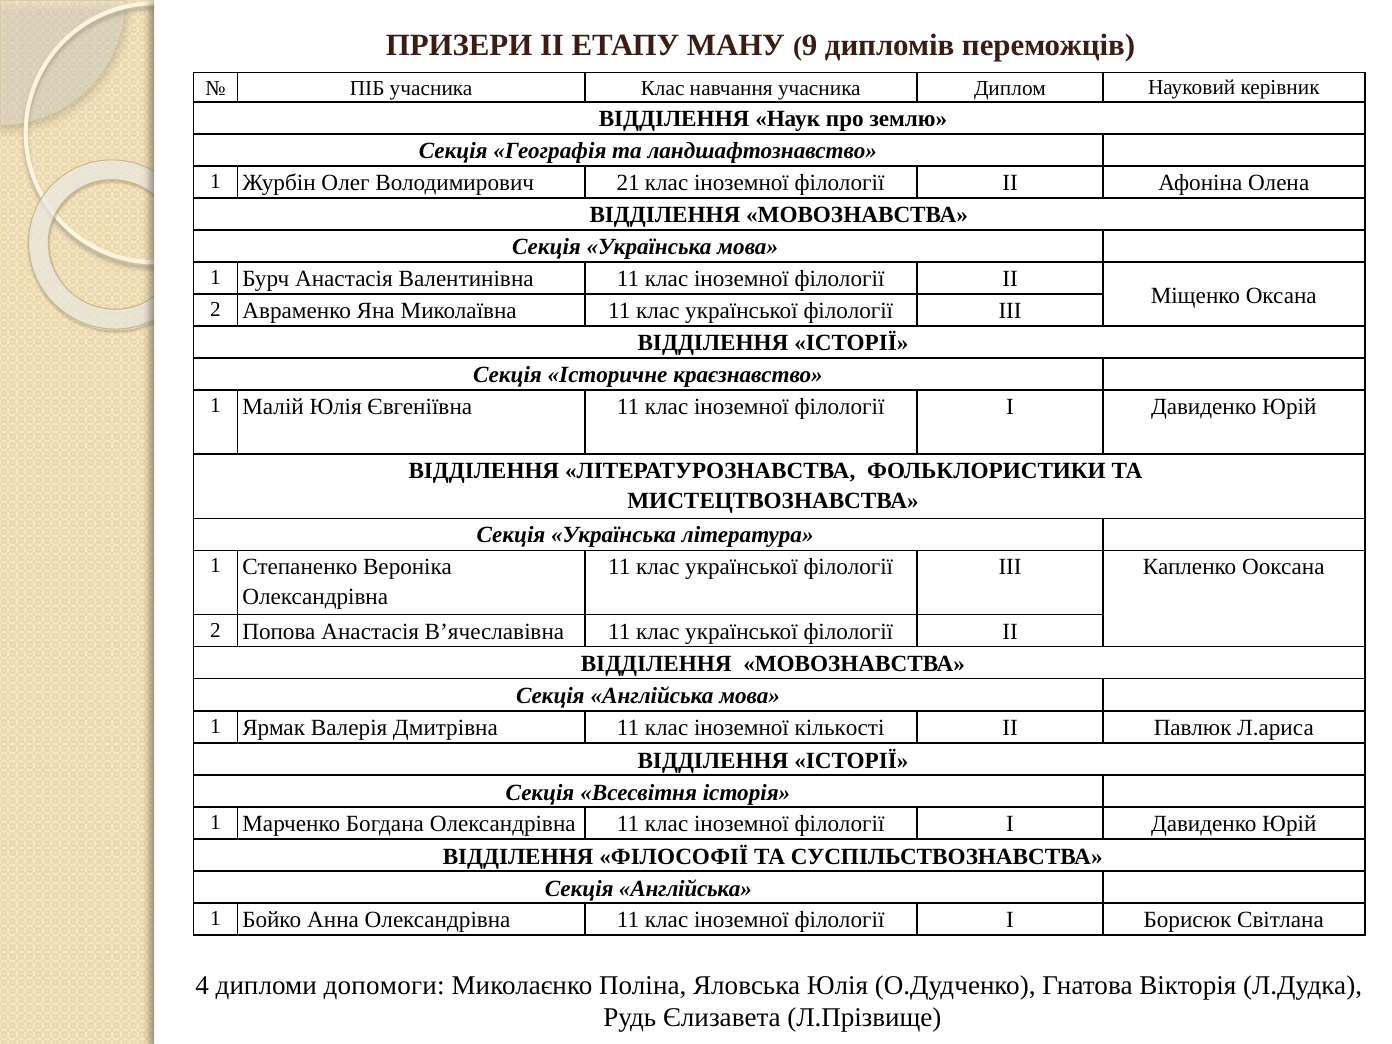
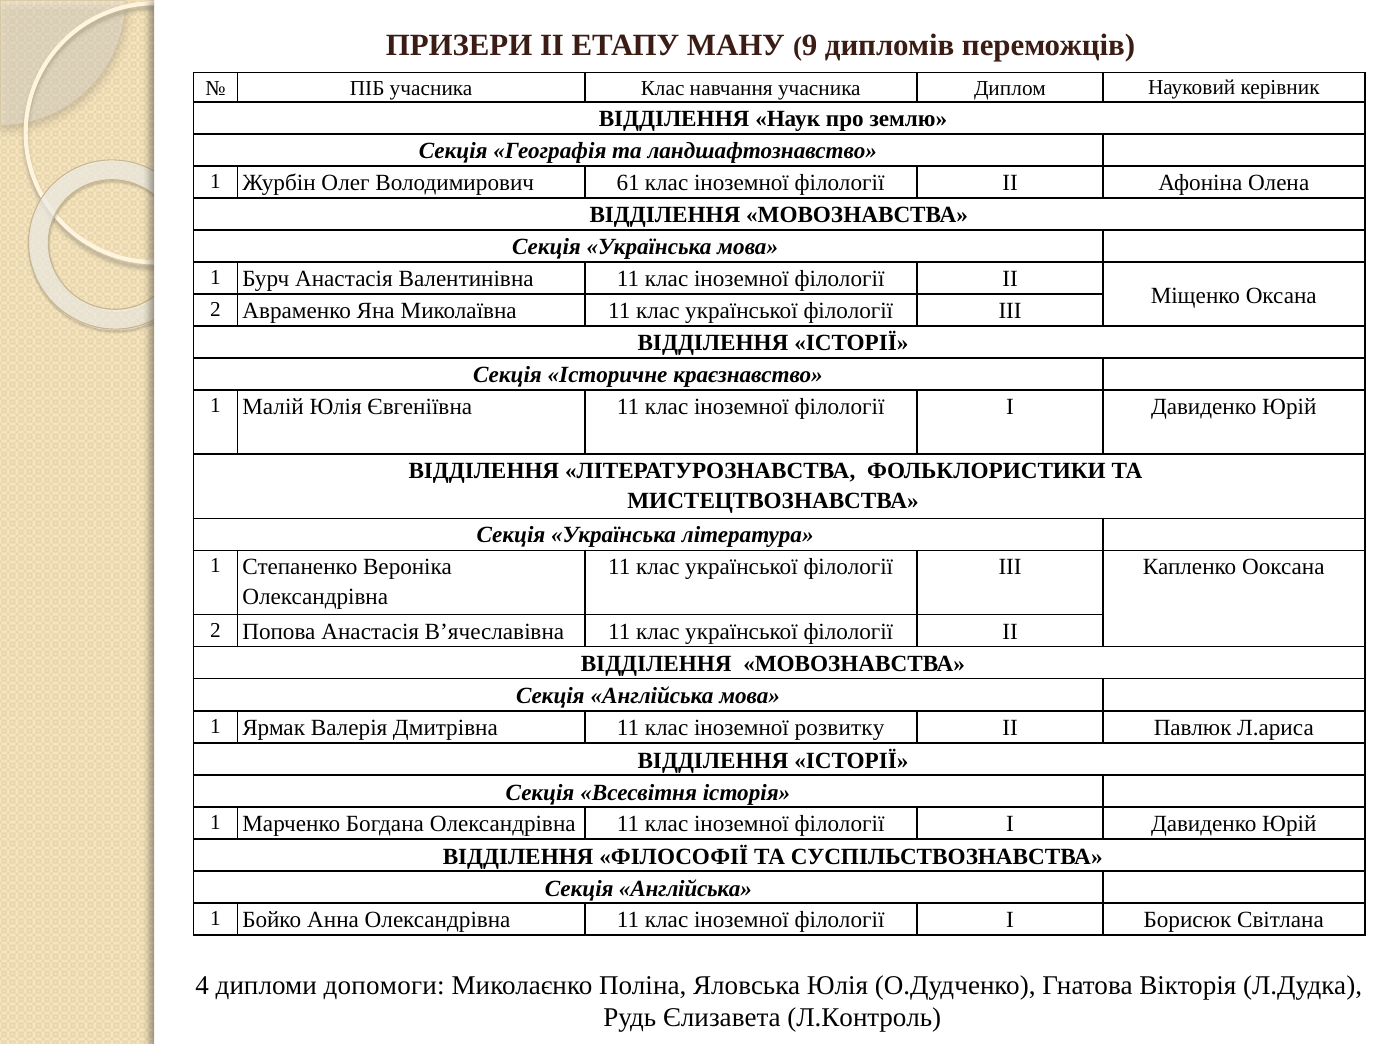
21: 21 -> 61
кількості: кількості -> розвитку
Л.Прізвище: Л.Прізвище -> Л.Контроль
